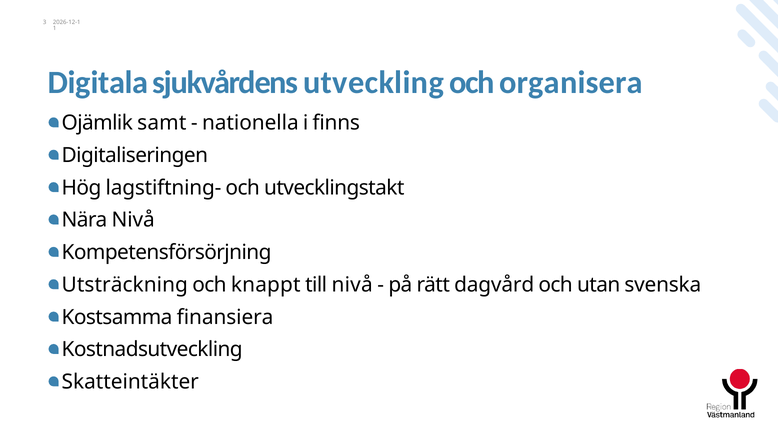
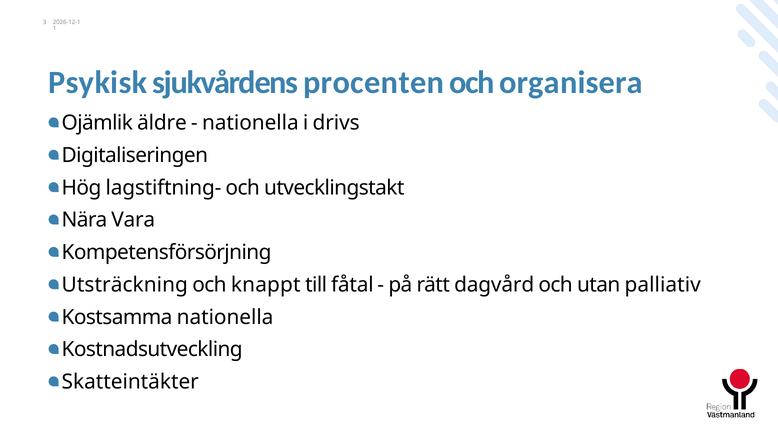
Digitala: Digitala -> Psykisk
utveckling: utveckling -> procenten
samt: samt -> äldre
finns: finns -> drivs
Nära Nivå: Nivå -> Vara
till nivå: nivå -> fåtal
svenska: svenska -> palliativ
Kostsamma finansiera: finansiera -> nationella
